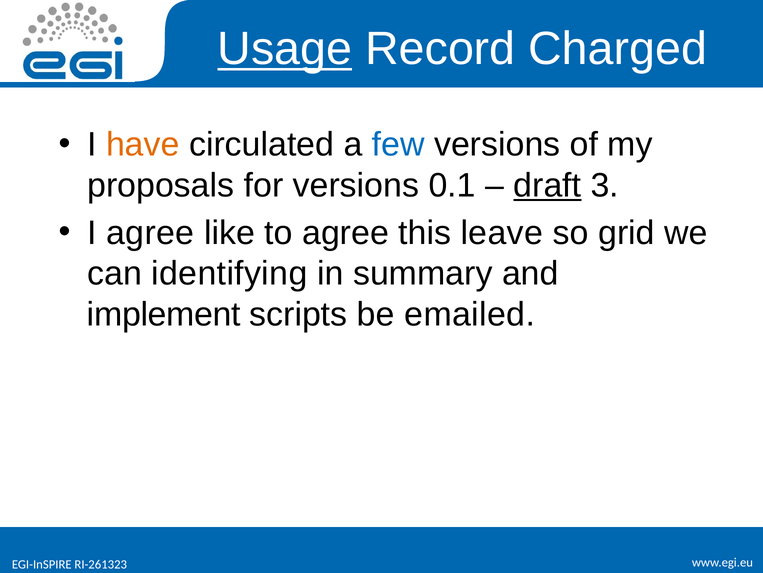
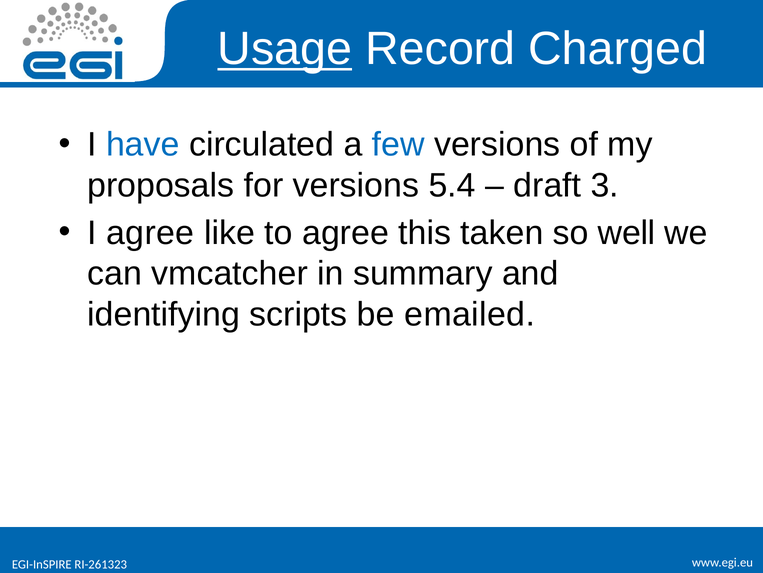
have colour: orange -> blue
0.1: 0.1 -> 5.4
draft underline: present -> none
leave: leave -> taken
grid: grid -> well
identifying: identifying -> vmcatcher
implement: implement -> identifying
